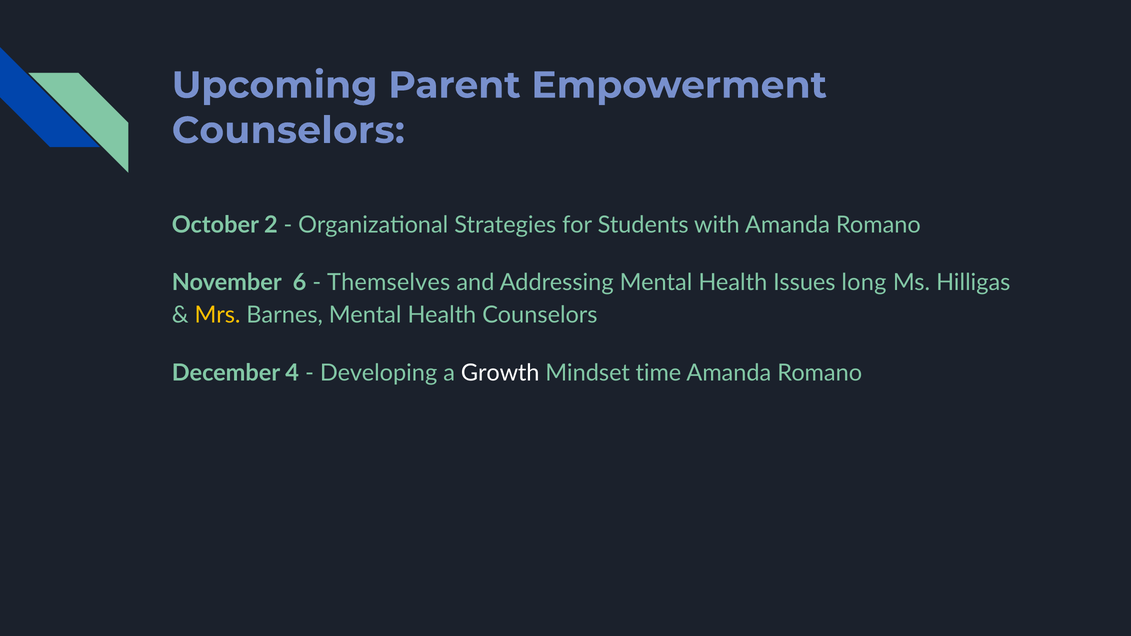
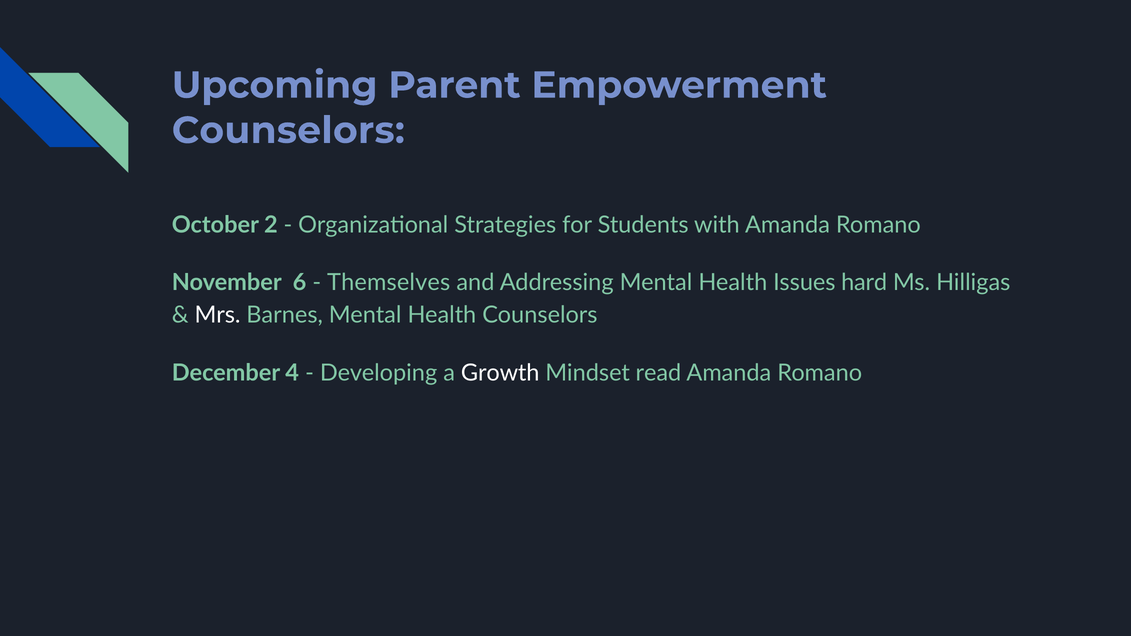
long: long -> hard
Mrs colour: yellow -> white
time: time -> read
